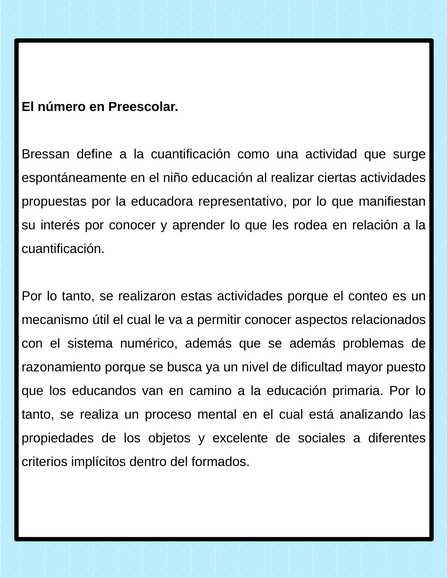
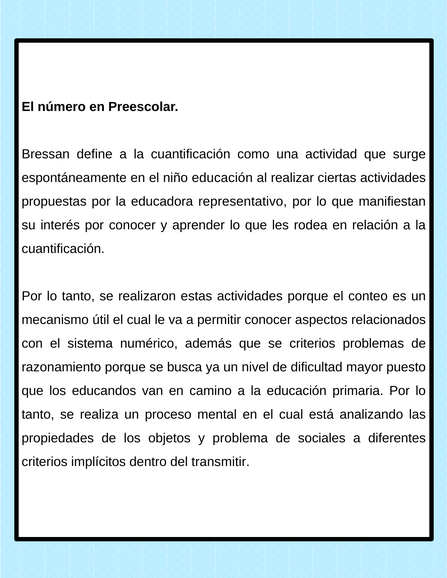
se además: además -> criterios
excelente: excelente -> problema
formados: formados -> transmitir
